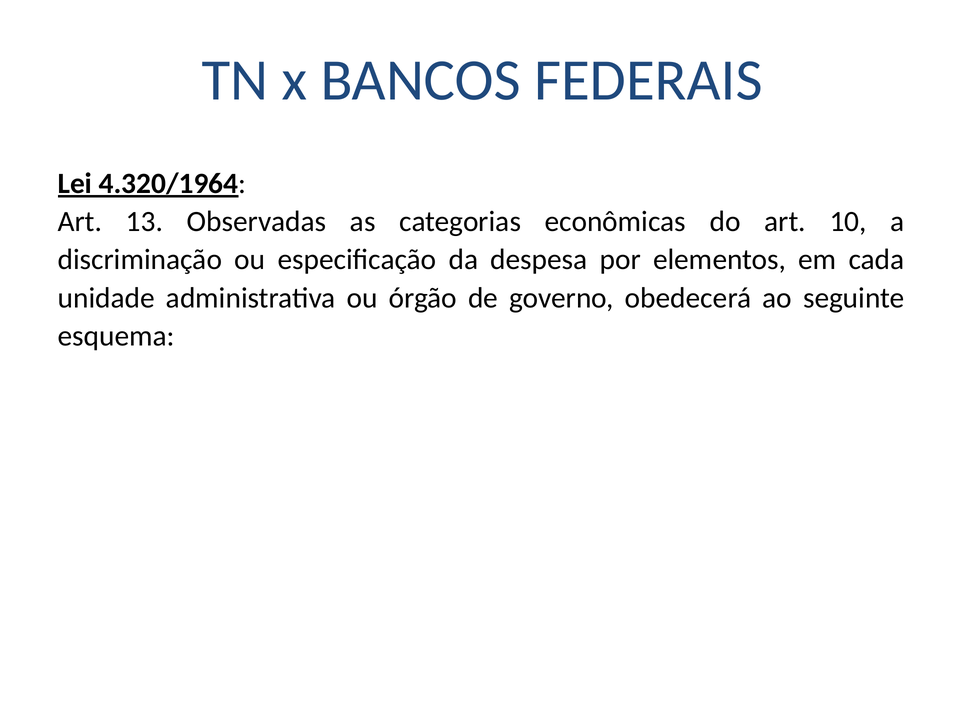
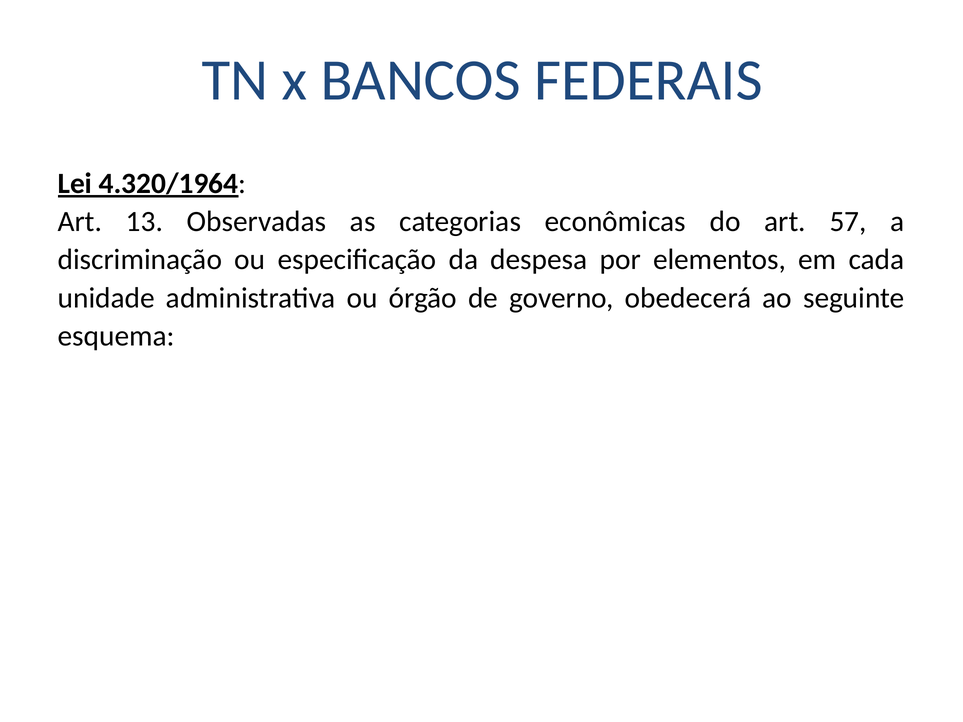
10: 10 -> 57
